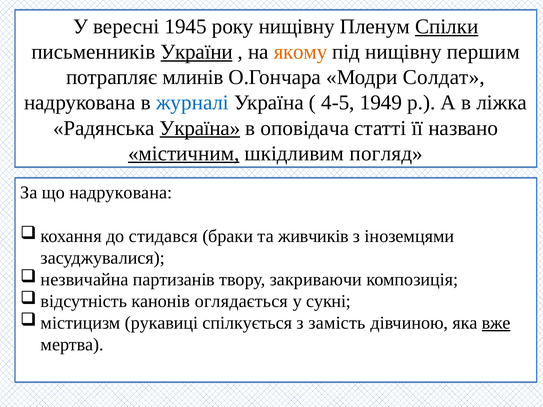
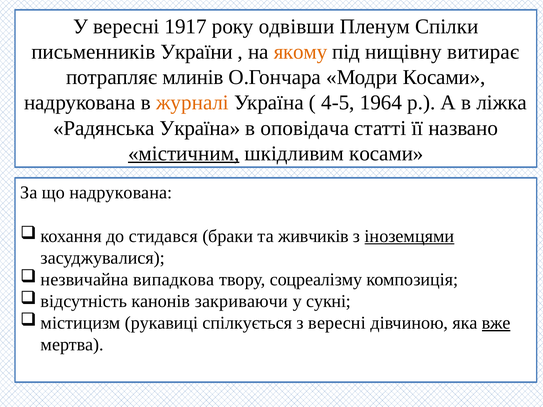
1945: 1945 -> 1917
року нищівну: нищівну -> одвівши
Спілки underline: present -> none
України underline: present -> none
першим: першим -> витирає
Модри Солдат: Солдат -> Косами
журналі colour: blue -> orange
1949: 1949 -> 1964
Україна at (200, 128) underline: present -> none
шкідливим погляд: погляд -> косами
іноземцями underline: none -> present
партизанів: партизанів -> випадкова
закриваючи: закриваючи -> соцреалізму
оглядається: оглядається -> закриваючи
з замість: замість -> вересні
